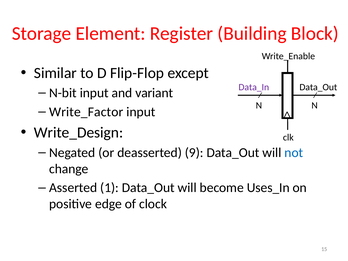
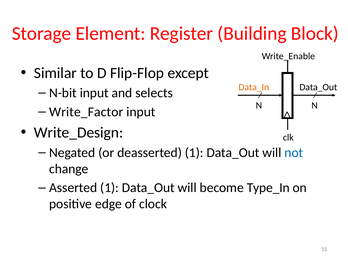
Data_In colour: purple -> orange
variant: variant -> selects
deasserted 9: 9 -> 1
Uses_In: Uses_In -> Type_In
